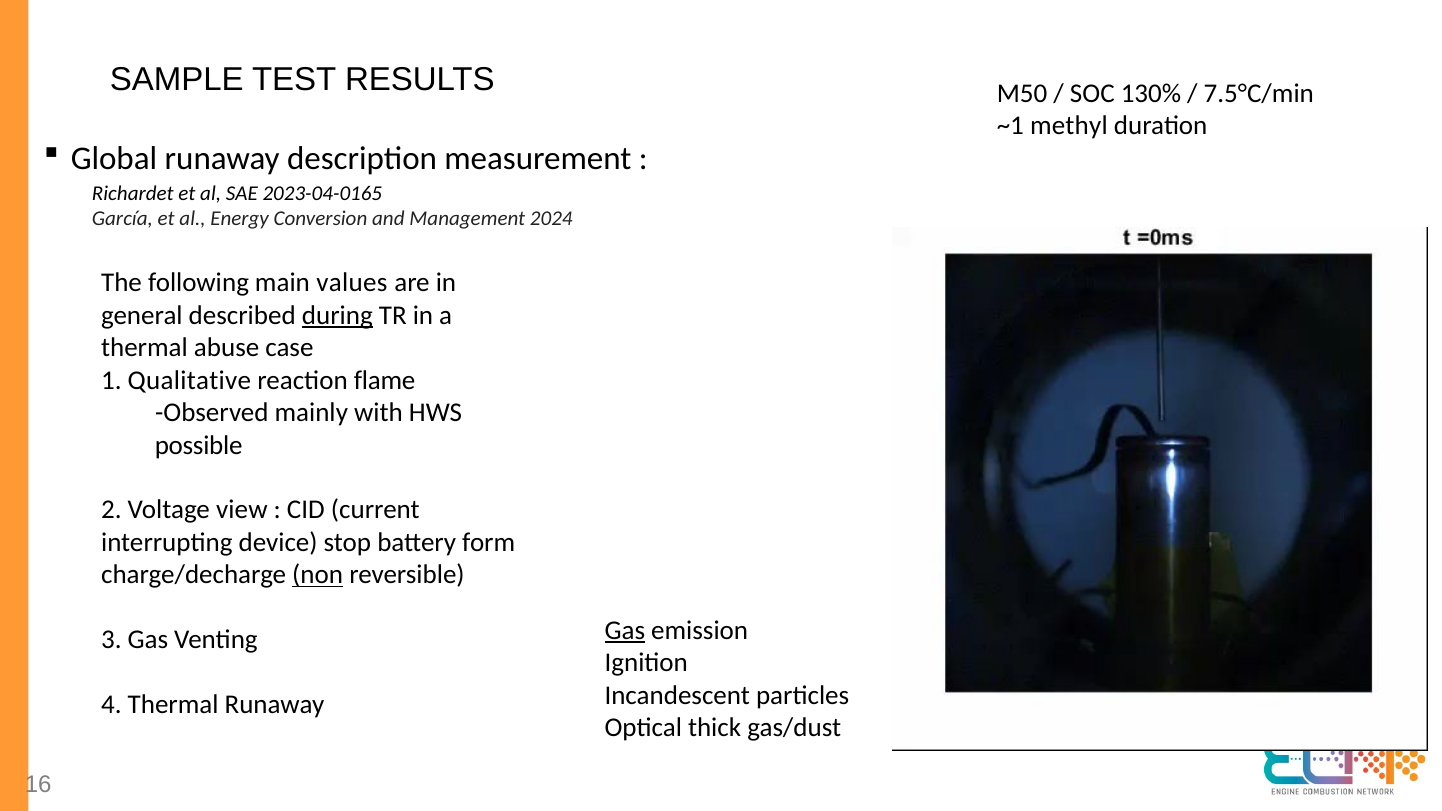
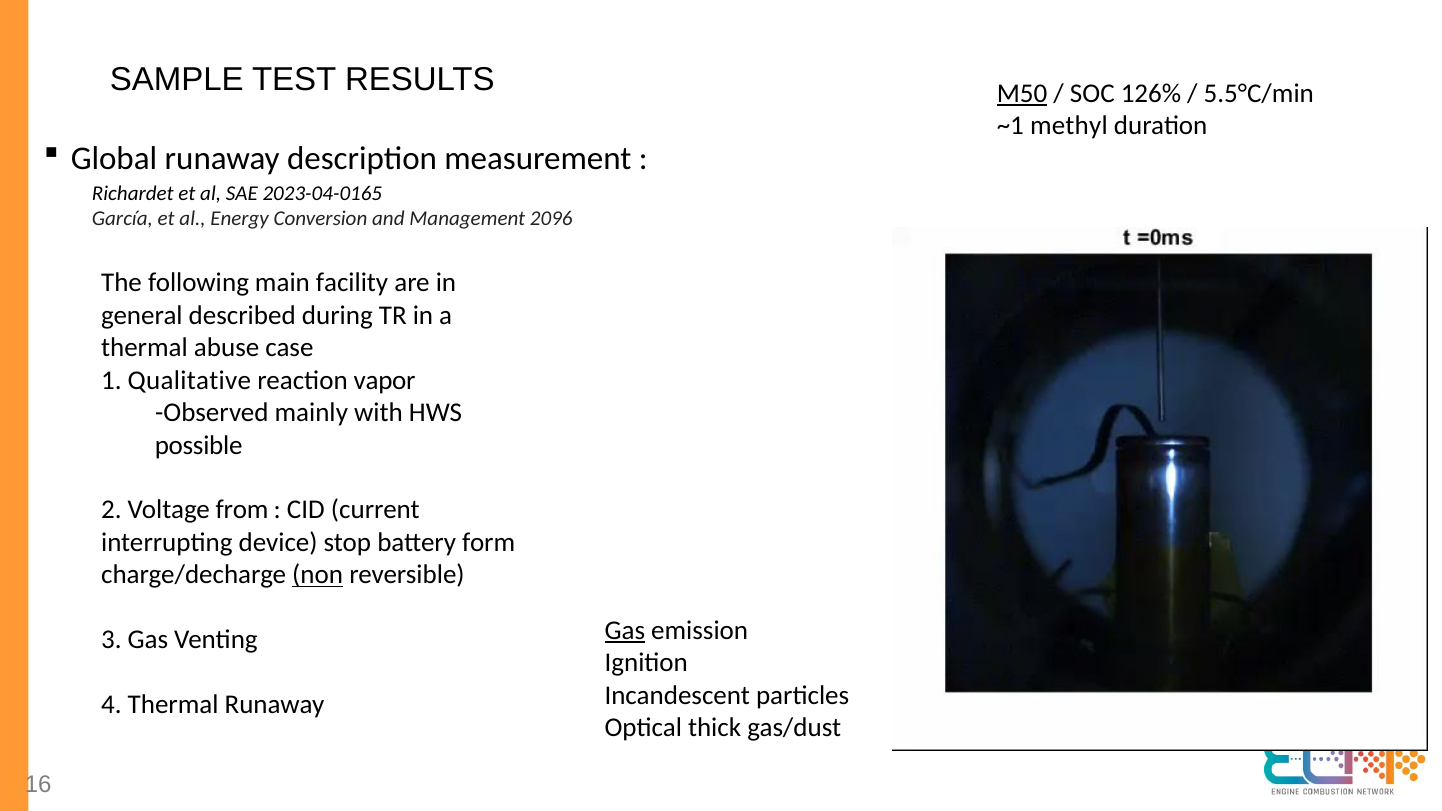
M50 underline: none -> present
130%: 130% -> 126%
7.5°C/min: 7.5°C/min -> 5.5°C/min
2024: 2024 -> 2096
values: values -> facility
during underline: present -> none
flame: flame -> vapor
view: view -> from
